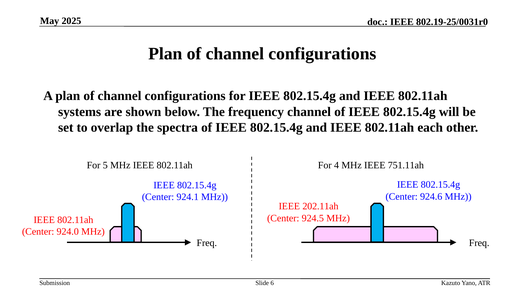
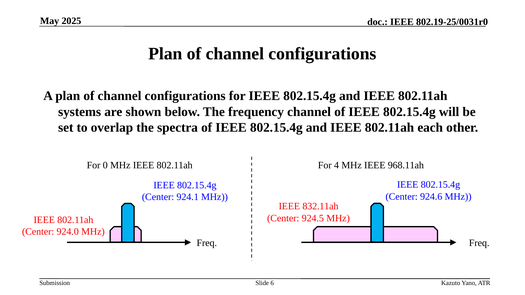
5: 5 -> 0
751.11ah: 751.11ah -> 968.11ah
202.11ah: 202.11ah -> 832.11ah
